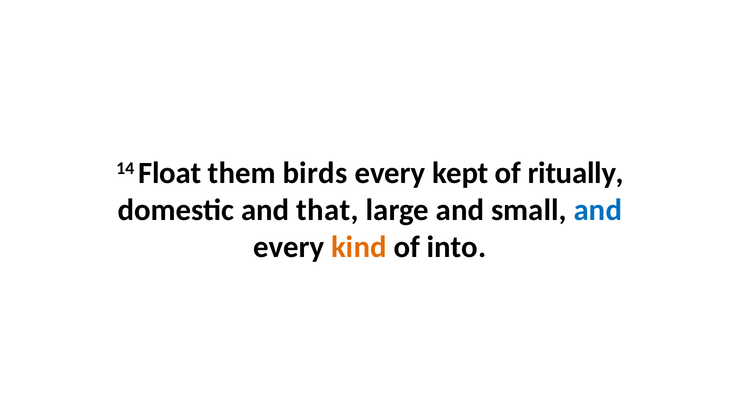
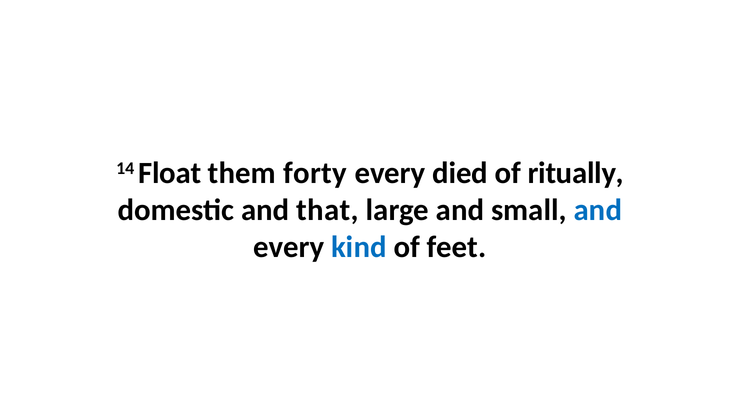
birds: birds -> forty
kept: kept -> died
kind colour: orange -> blue
into: into -> feet
